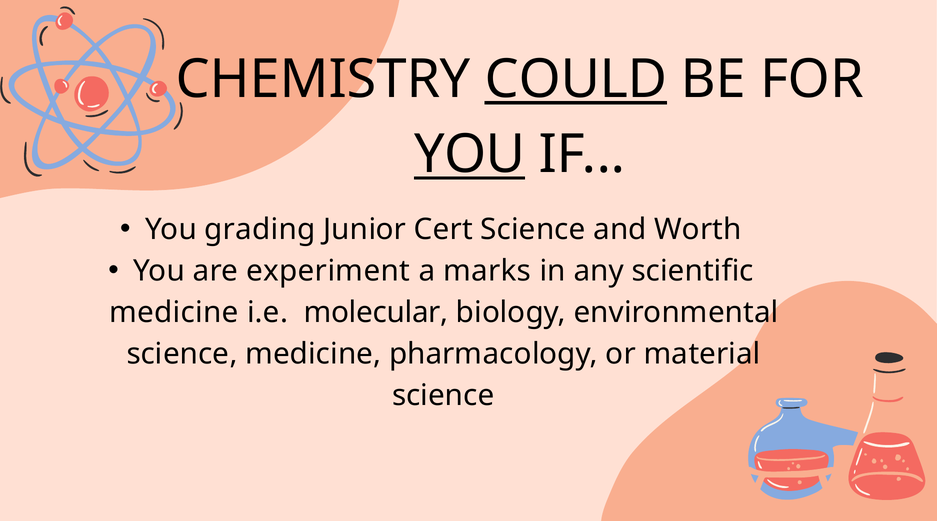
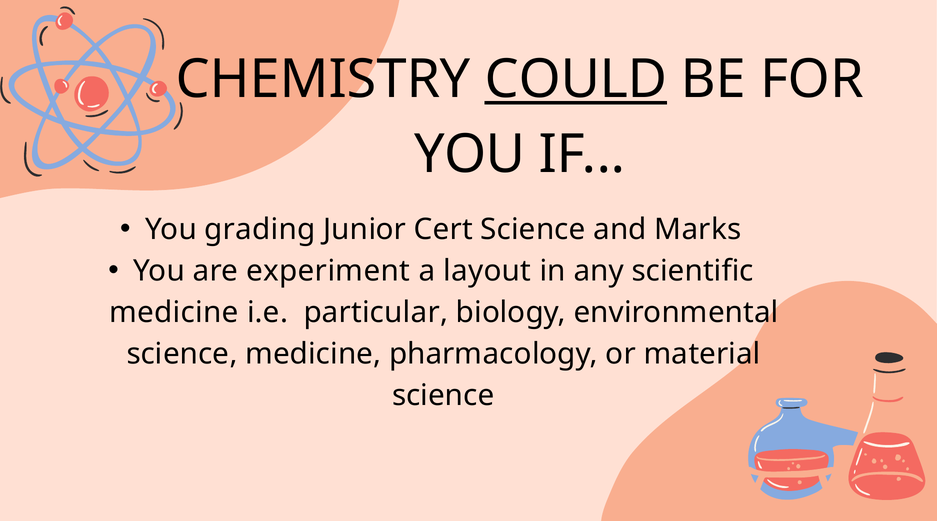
YOU at (470, 155) underline: present -> none
Worth: Worth -> Marks
marks: marks -> layout
molecular: molecular -> particular
